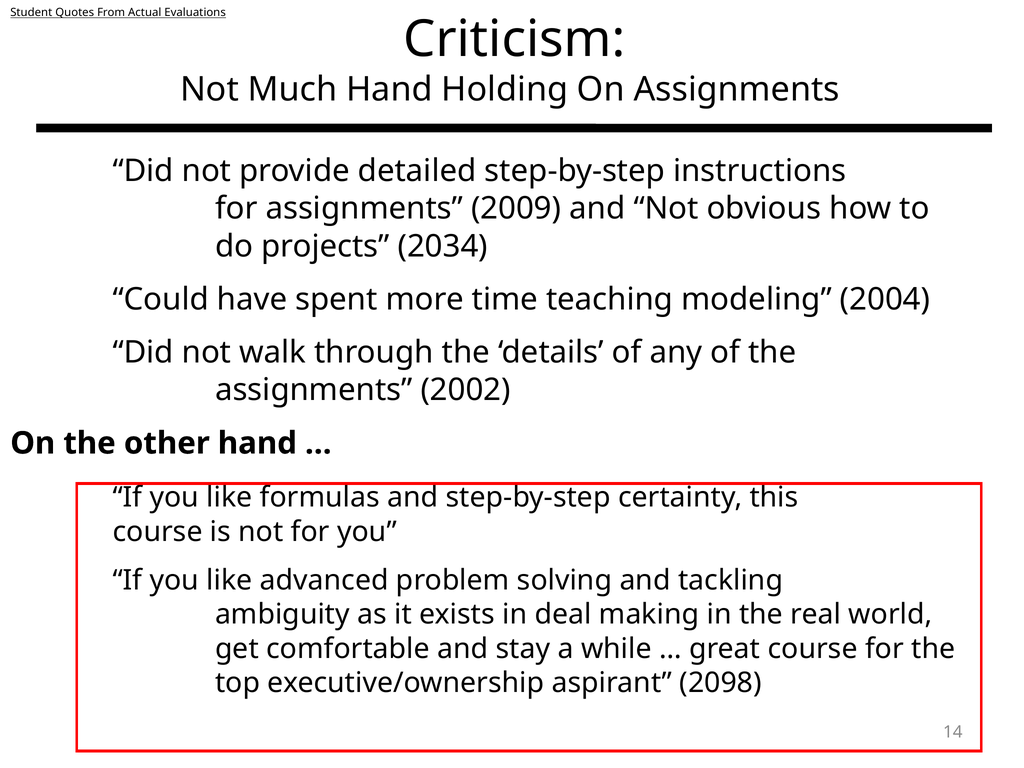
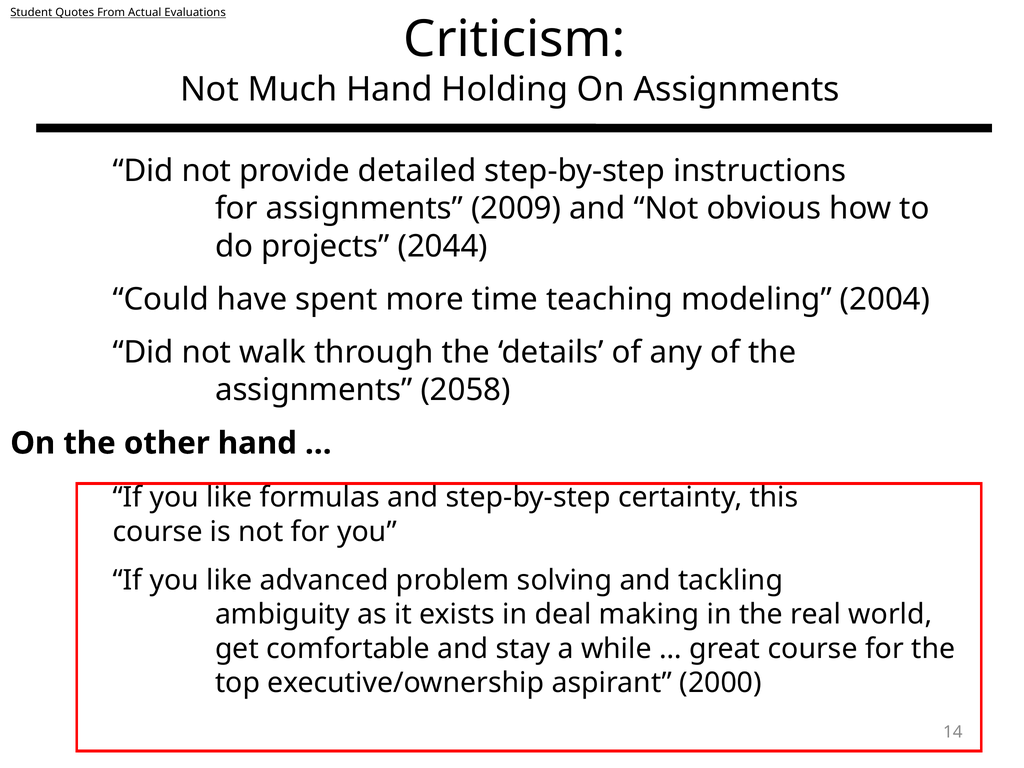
2034: 2034 -> 2044
2002: 2002 -> 2058
2098: 2098 -> 2000
